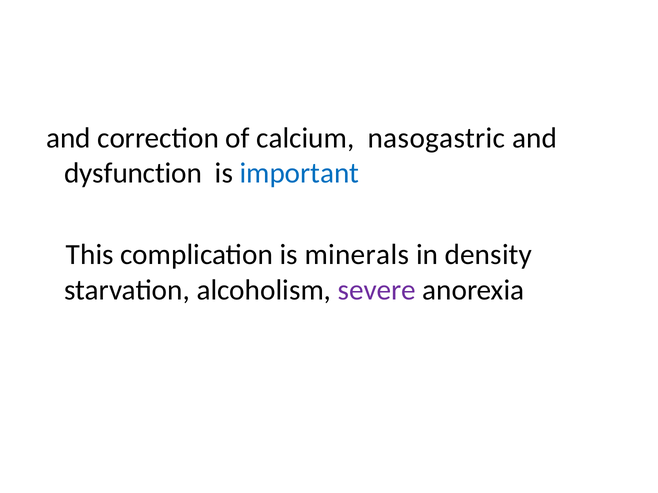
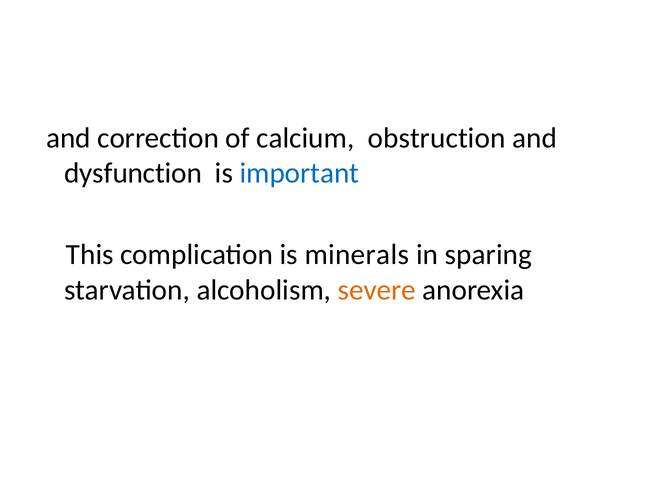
nasogastric: nasogastric -> obstruction
density: density -> sparing
severe colour: purple -> orange
